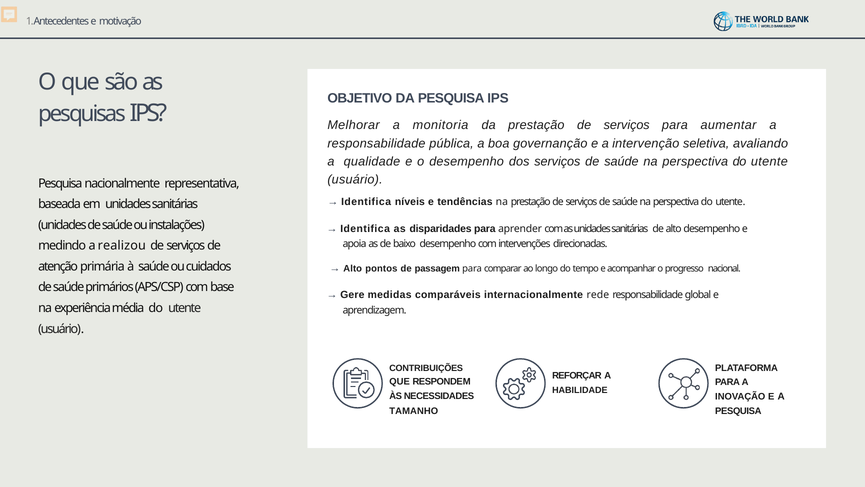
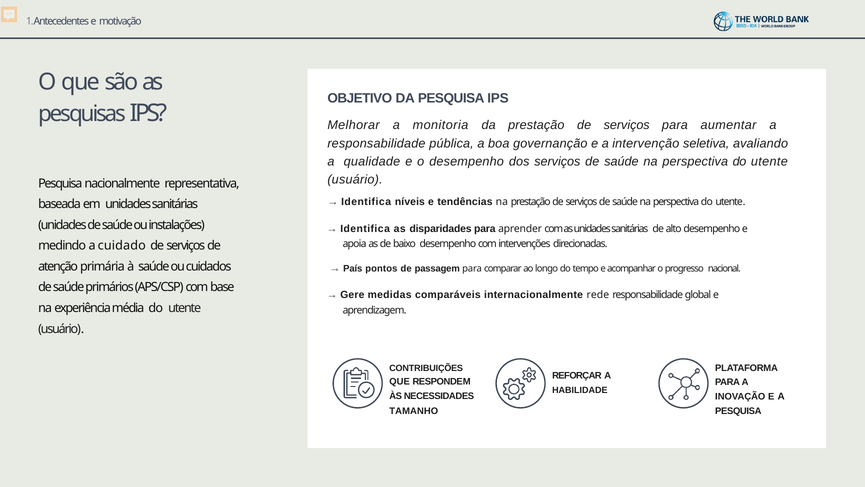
realizou: realizou -> cuidado
Alto at (353, 268): Alto -> País
